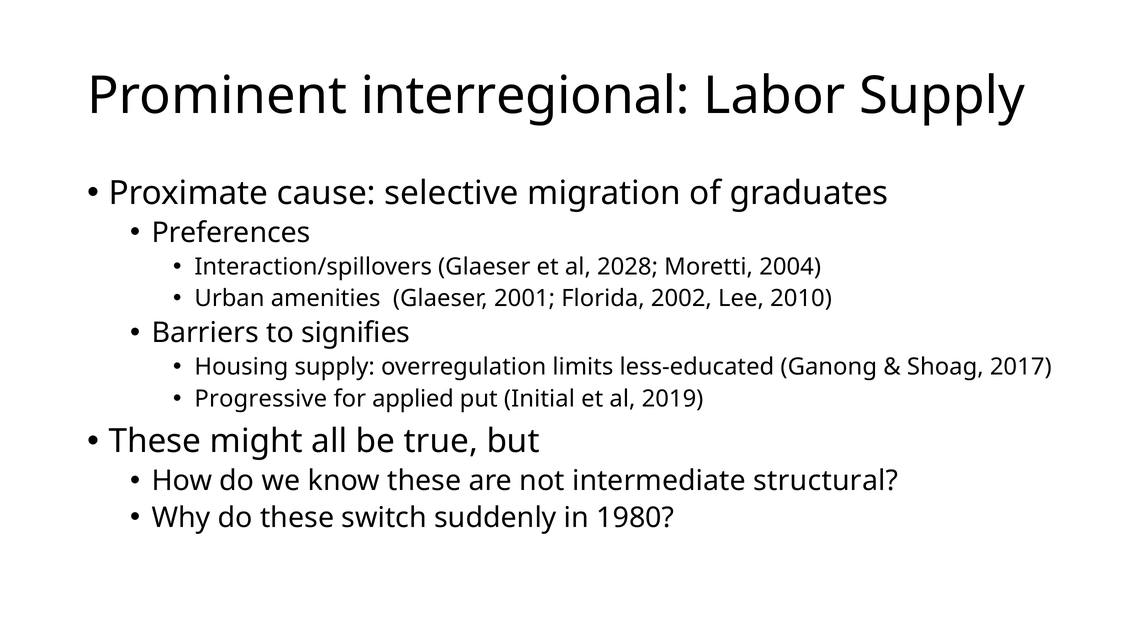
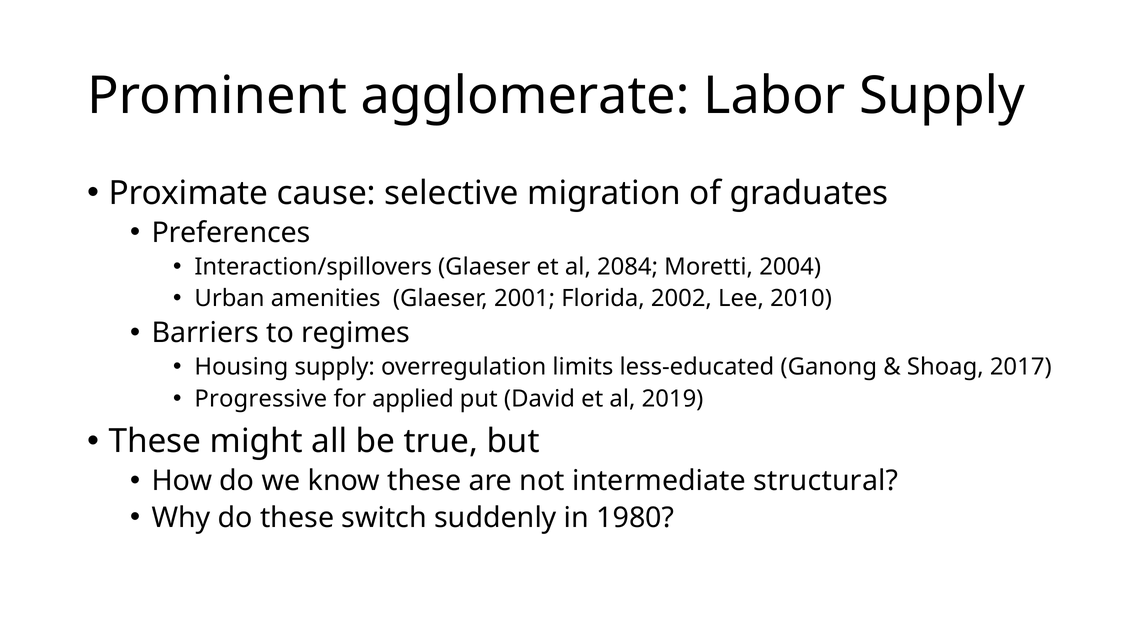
interregional: interregional -> agglomerate
2028: 2028 -> 2084
signifies: signifies -> regimes
Initial: Initial -> David
